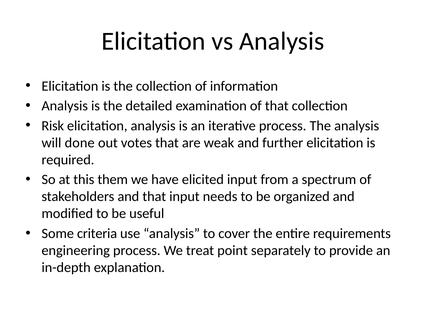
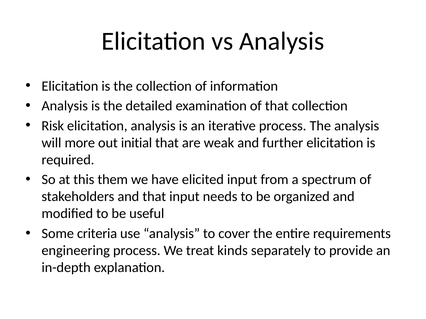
done: done -> more
votes: votes -> initial
point: point -> kinds
